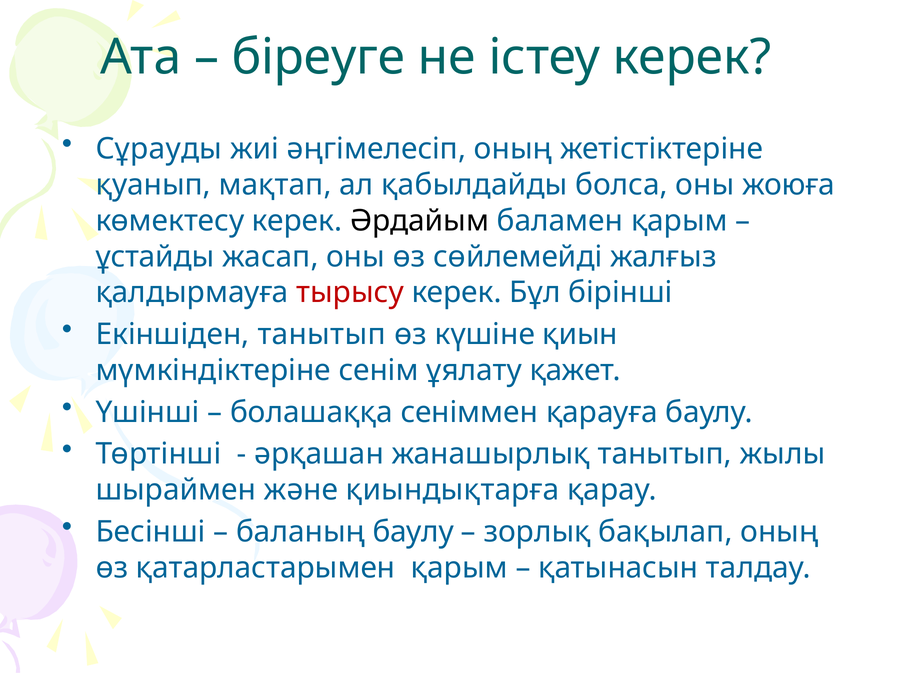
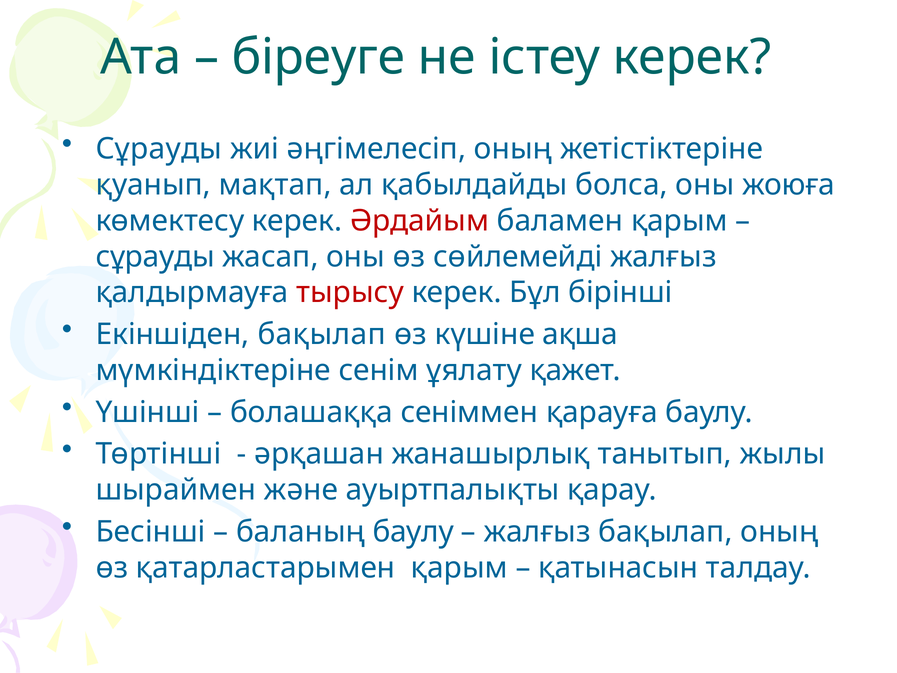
Әрдайым colour: black -> red
ұстайды at (155, 257): ұстайды -> сұрауды
Екіншіден танытып: танытып -> бақылап
қиын: қиын -> ақша
қиындықтарға: қиындықтарға -> ауыртпалықты
зорлық at (537, 532): зорлық -> жалғыз
